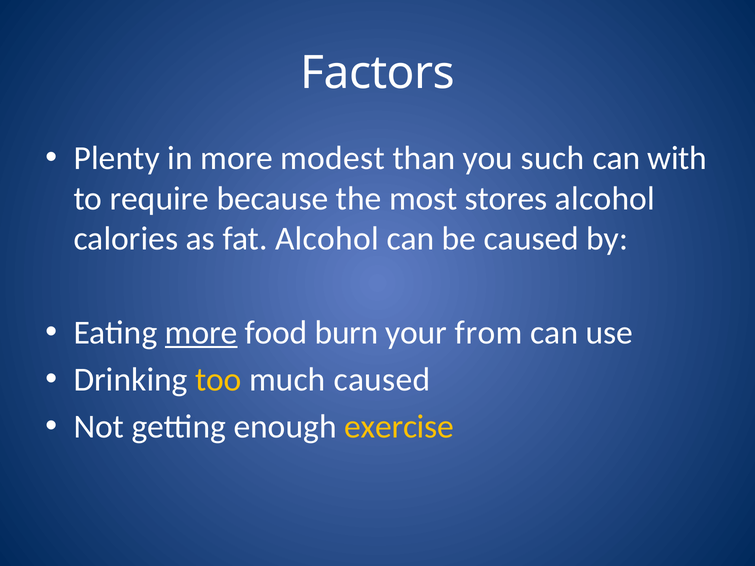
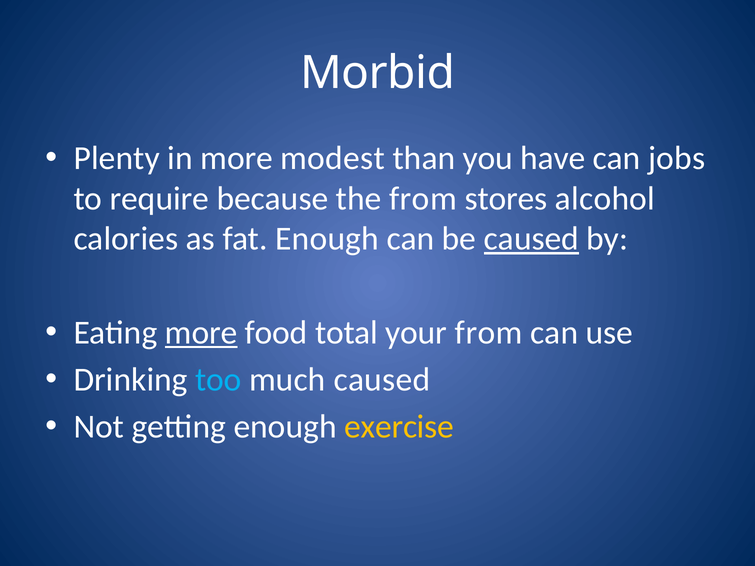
Factors: Factors -> Morbid
such: such -> have
with: with -> jobs
the most: most -> from
fat Alcohol: Alcohol -> Enough
caused at (531, 239) underline: none -> present
burn: burn -> total
too colour: yellow -> light blue
